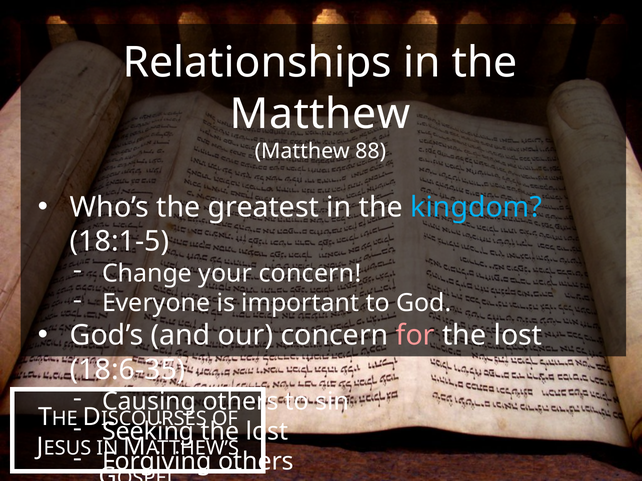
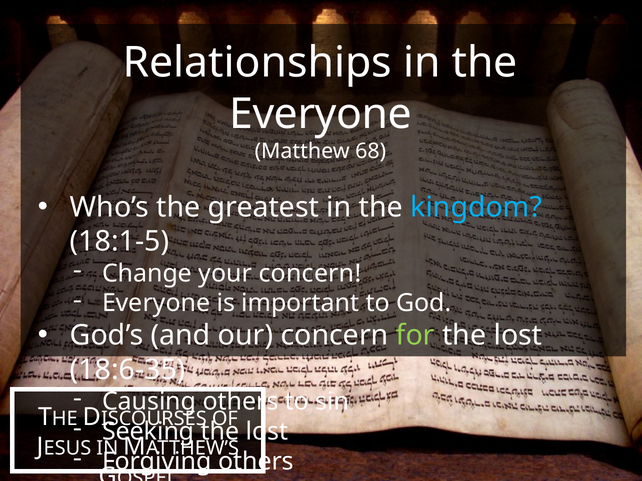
Matthew at (320, 114): Matthew -> Everyone
88: 88 -> 68
for colour: pink -> light green
